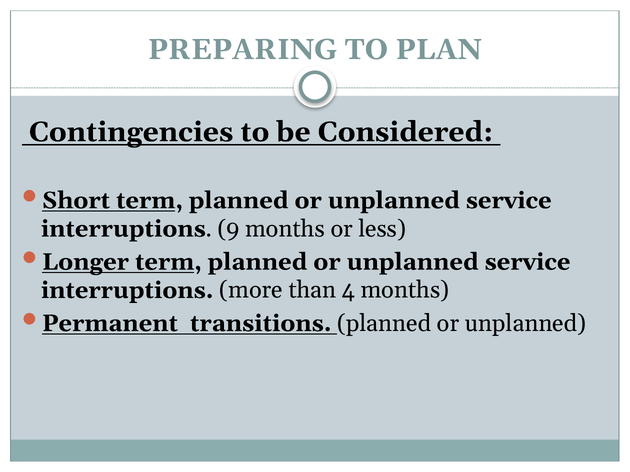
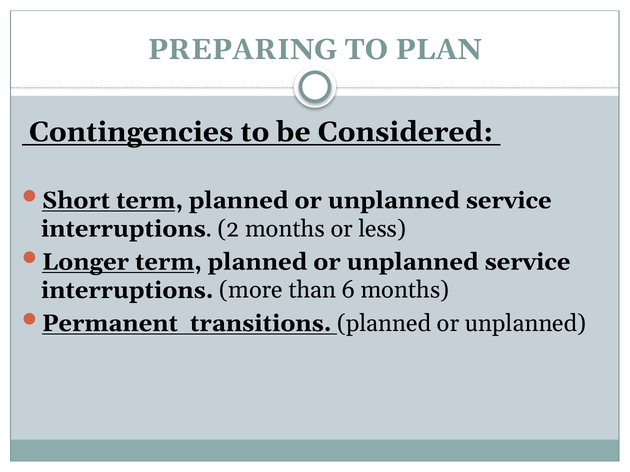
9: 9 -> 2
4: 4 -> 6
